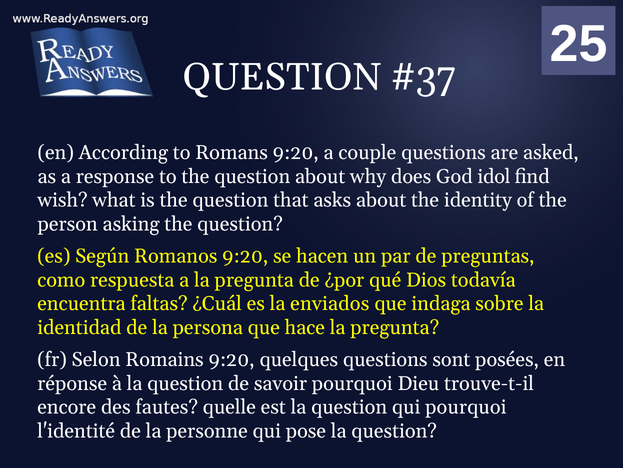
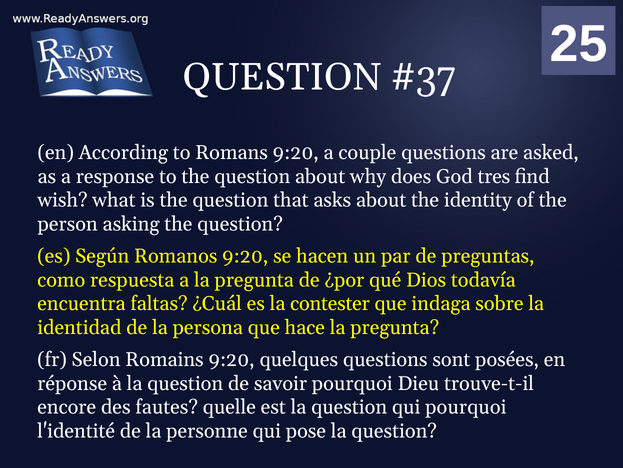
idol: idol -> tres
enviados: enviados -> contester
